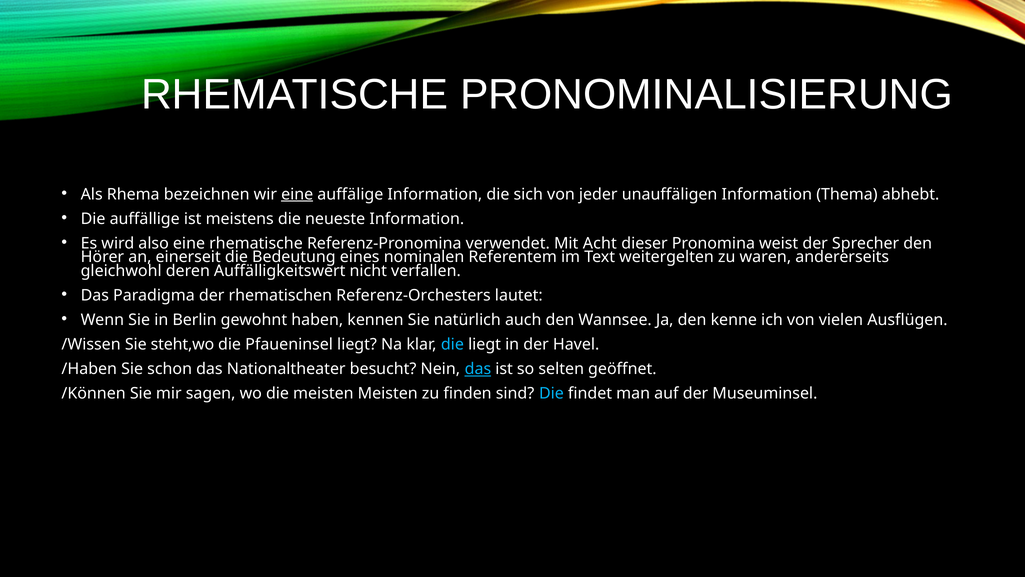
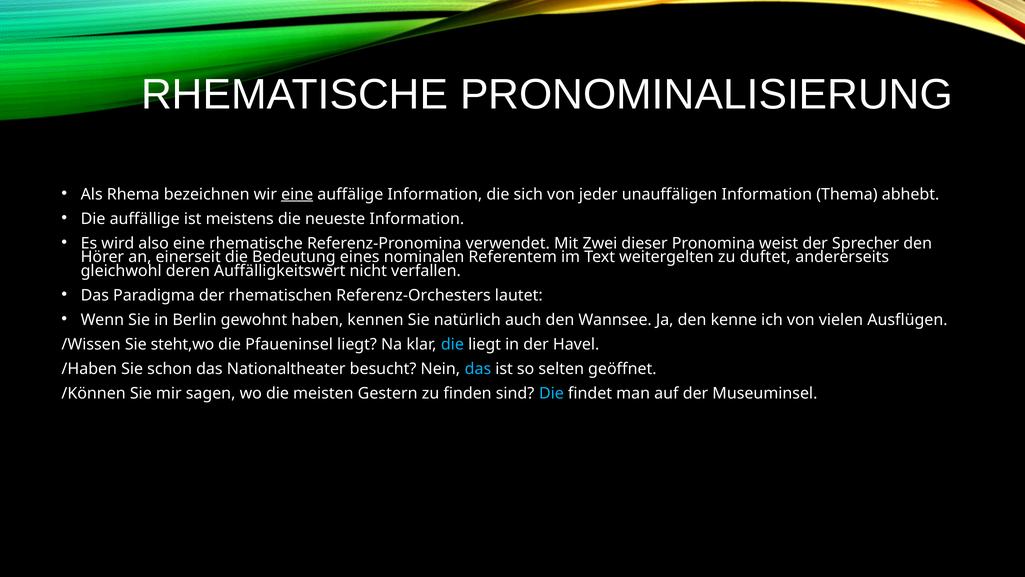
Acht: Acht -> Zwei
waren: waren -> duftet
das at (478, 369) underline: present -> none
meisten Meisten: Meisten -> Gestern
